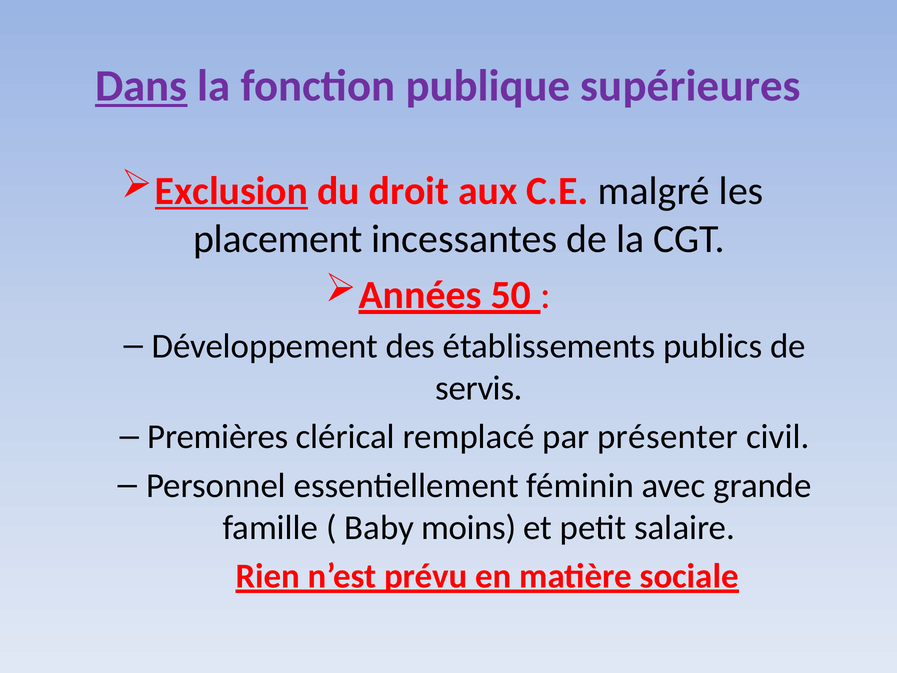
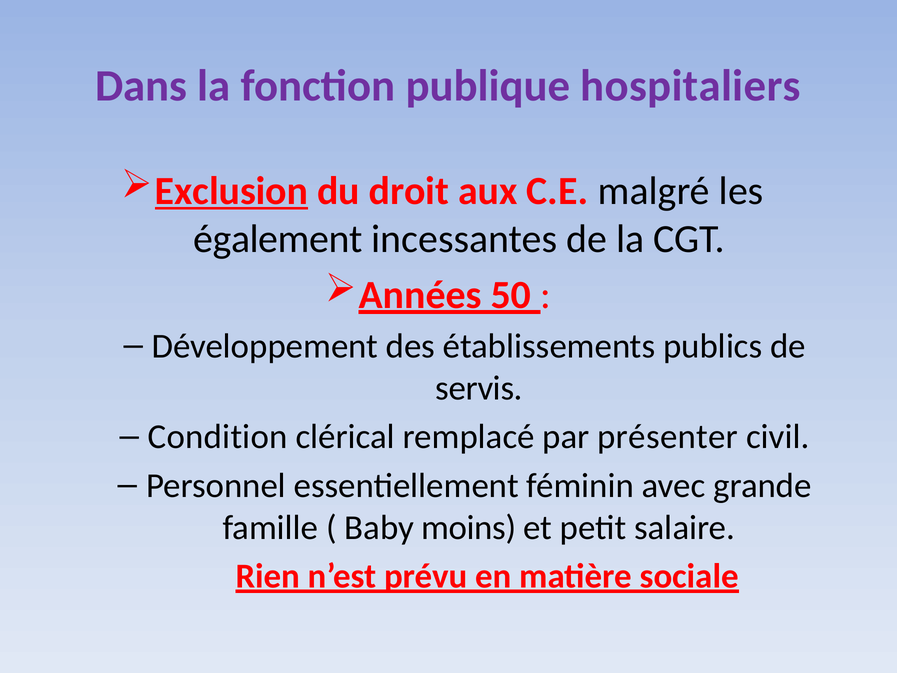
Dans underline: present -> none
supérieures: supérieures -> hospitaliers
placement: placement -> également
Premières: Premières -> Condition
